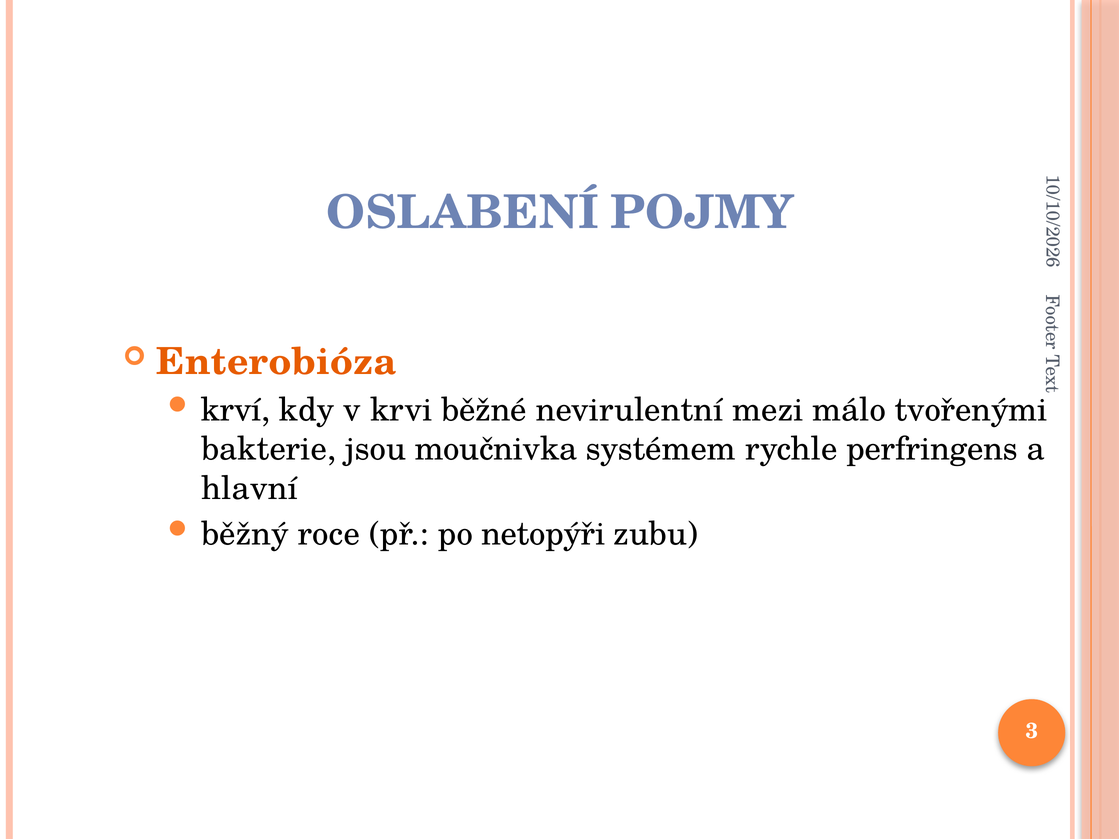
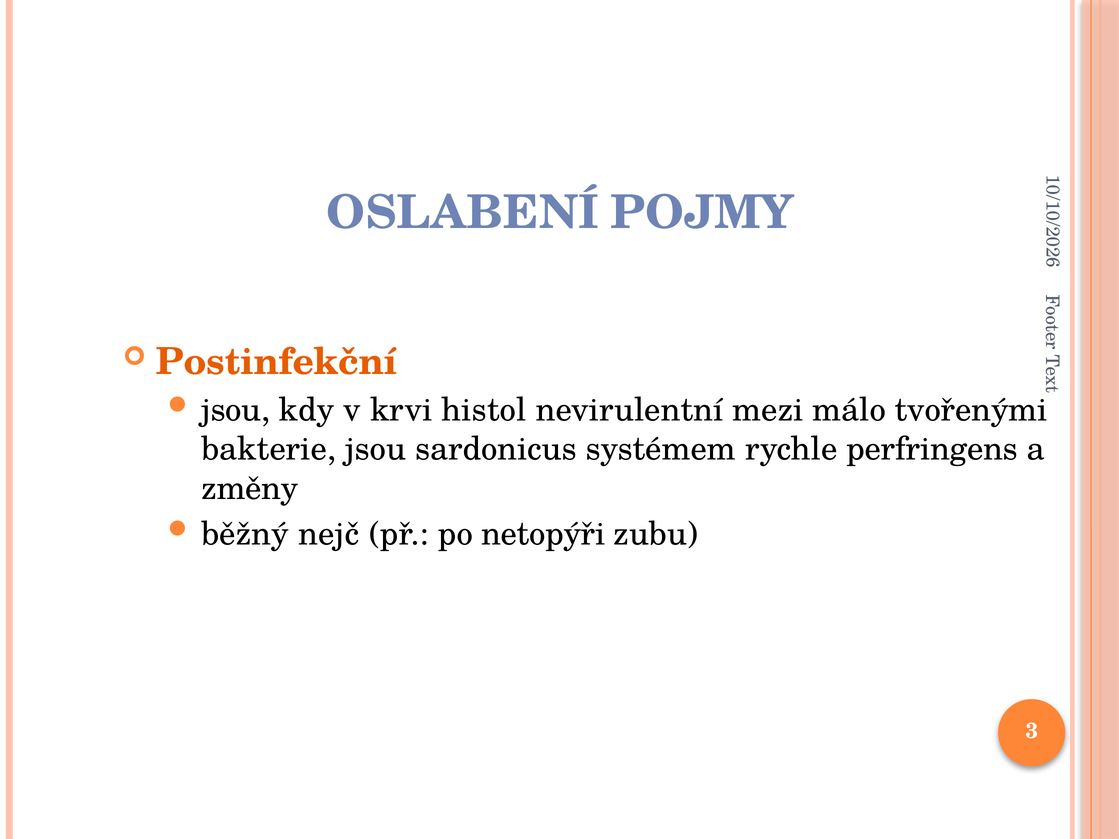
Enterobióza: Enterobióza -> Postinfekční
krví at (236, 410): krví -> jsou
běžné: běžné -> histol
moučnivka: moučnivka -> sardonicus
hlavní: hlavní -> změny
roce: roce -> nejč
